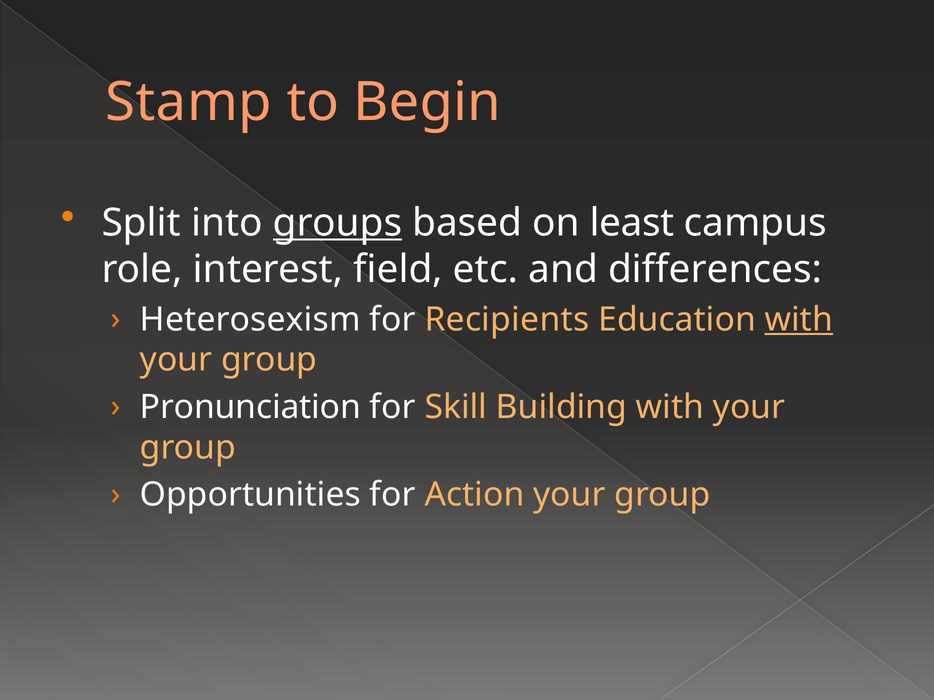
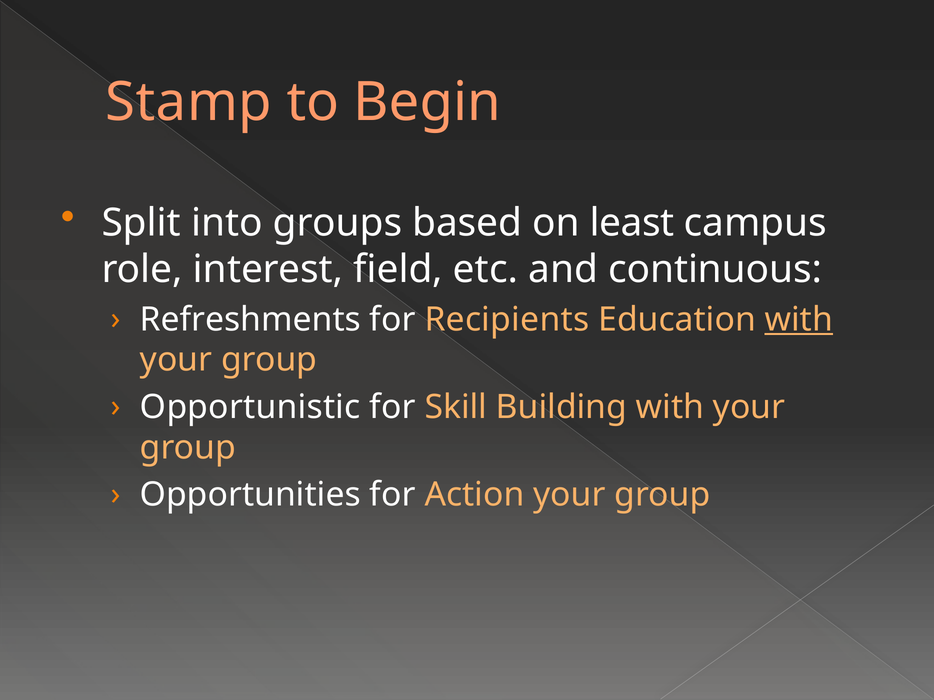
groups underline: present -> none
differences: differences -> continuous
Heterosexism: Heterosexism -> Refreshments
Pronunciation: Pronunciation -> Opportunistic
